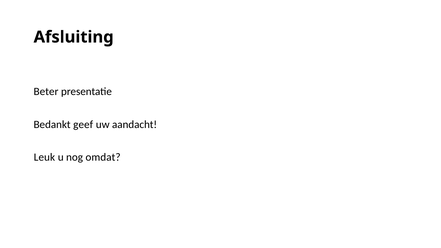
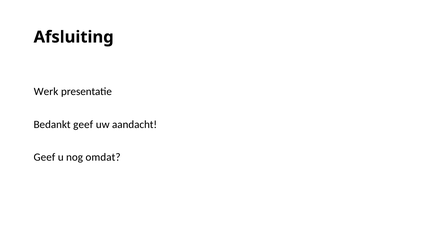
Beter: Beter -> Werk
Leuk at (44, 157): Leuk -> Geef
